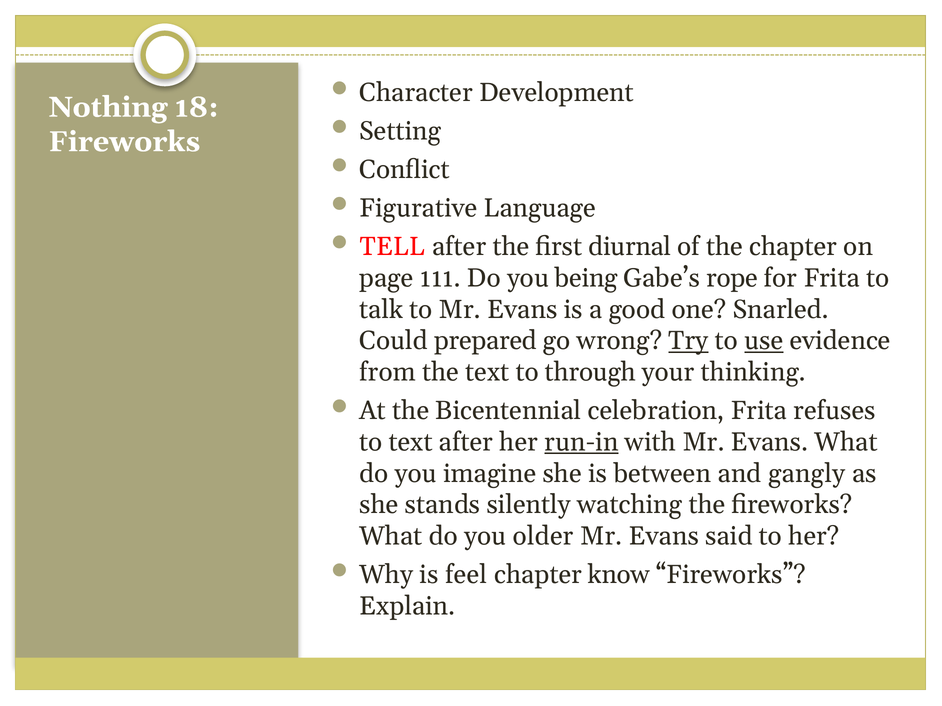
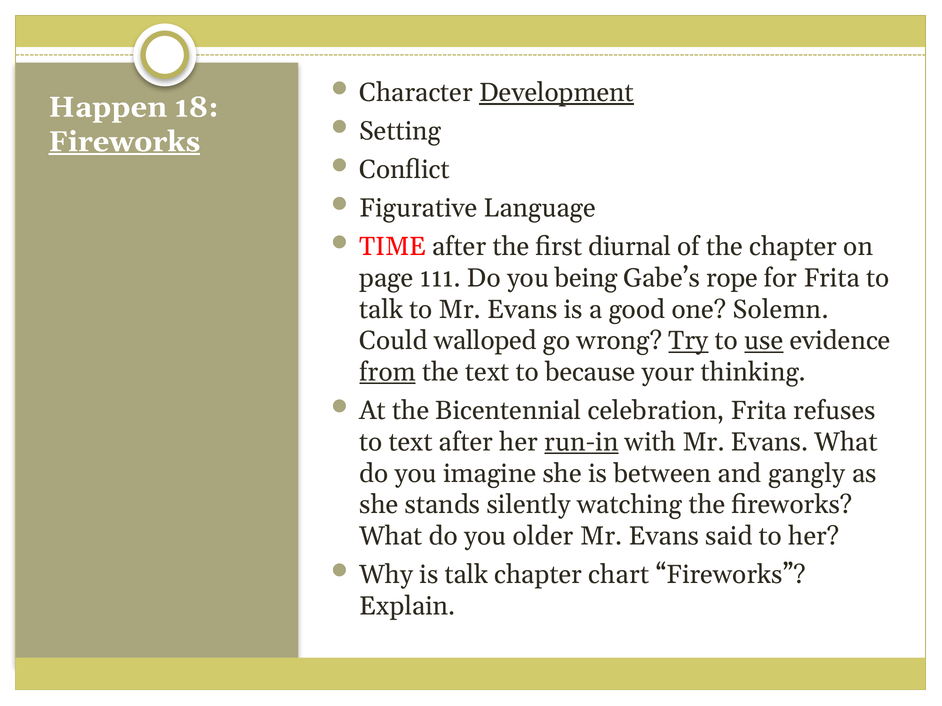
Development underline: none -> present
Nothing: Nothing -> Happen
Fireworks at (124, 142) underline: none -> present
TELL: TELL -> TIME
Snarled: Snarled -> Solemn
prepared: prepared -> walloped
from underline: none -> present
through: through -> because
is feel: feel -> talk
know: know -> chart
